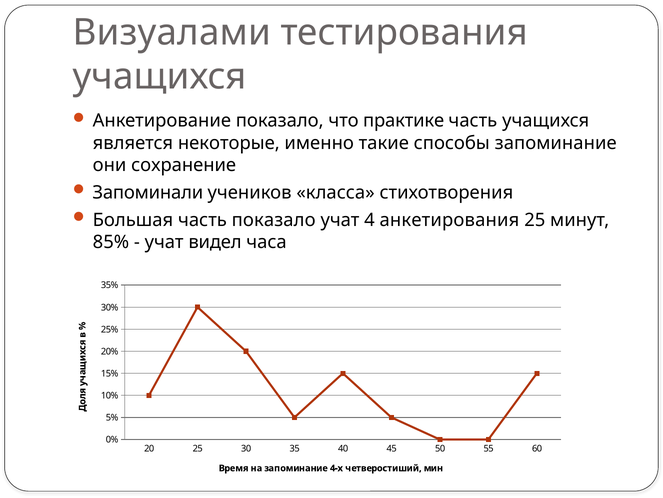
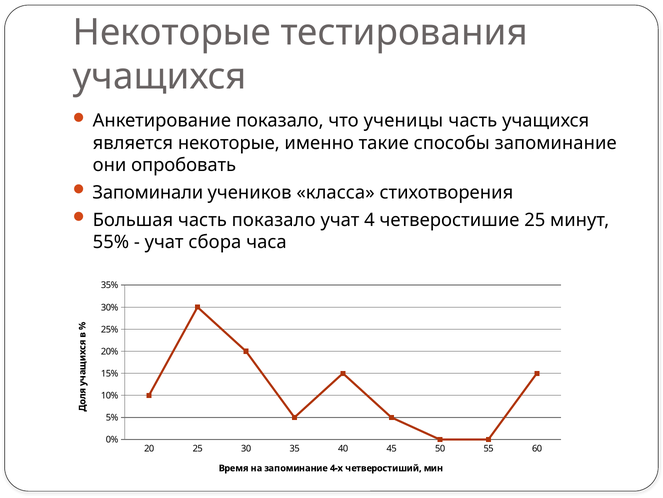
Визуалами at (172, 32): Визуалами -> Некоторые
практике: практике -> ученицы
сохранение: сохранение -> опробовать
анкетирования: анкетирования -> четверостишие
85%: 85% -> 55%
видел: видел -> сбора
